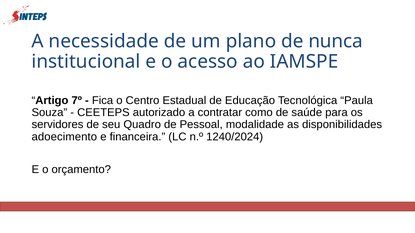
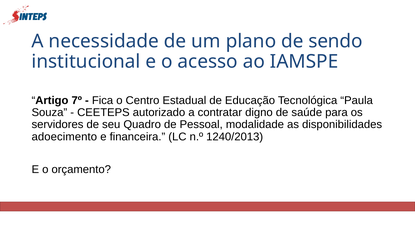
nunca: nunca -> sendo
como: como -> digno
1240/2024: 1240/2024 -> 1240/2013
